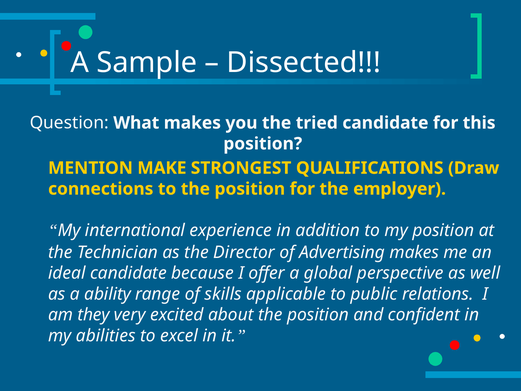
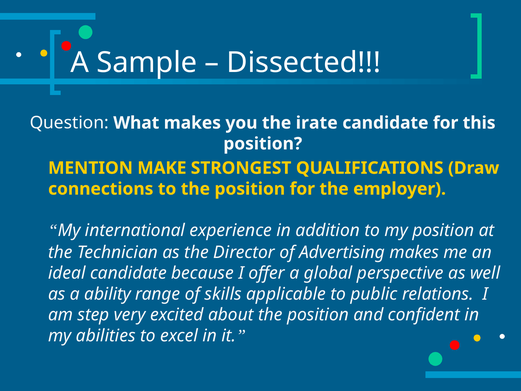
tried: tried -> irate
they: they -> step
